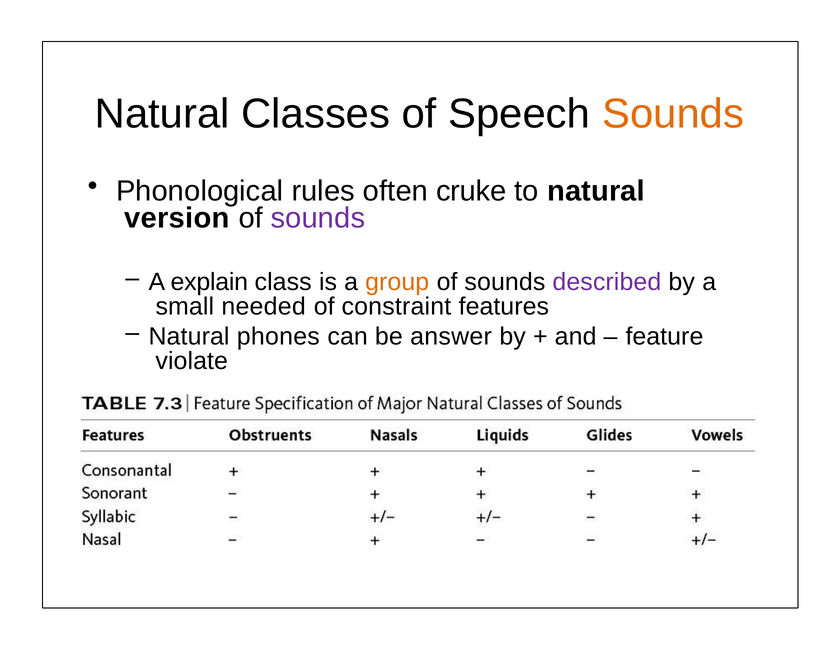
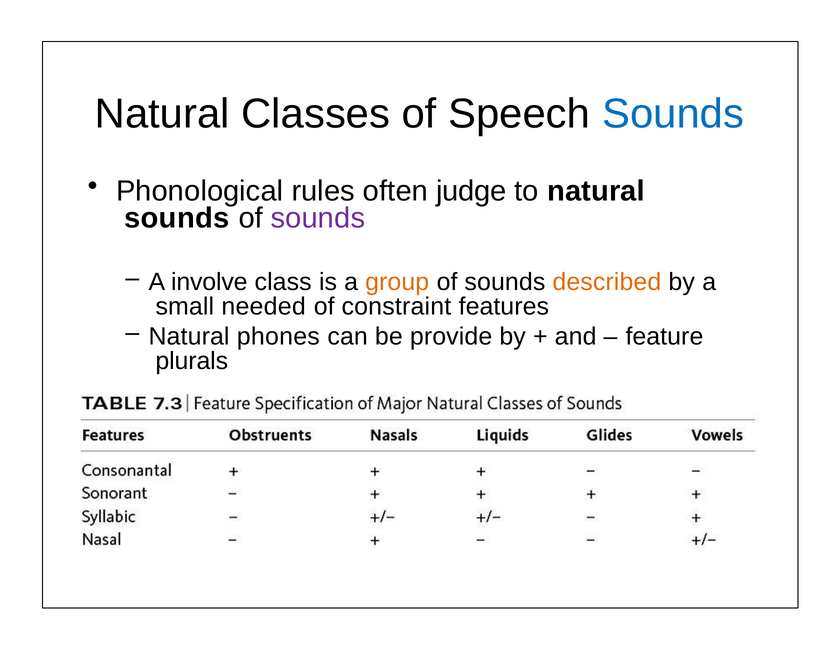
Sounds at (673, 114) colour: orange -> blue
cruke: cruke -> judge
version at (177, 218): version -> sounds
explain: explain -> involve
described colour: purple -> orange
answer: answer -> provide
violate: violate -> plurals
